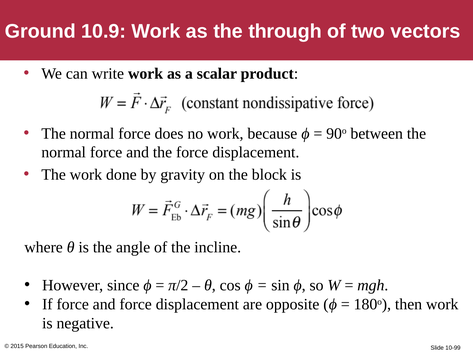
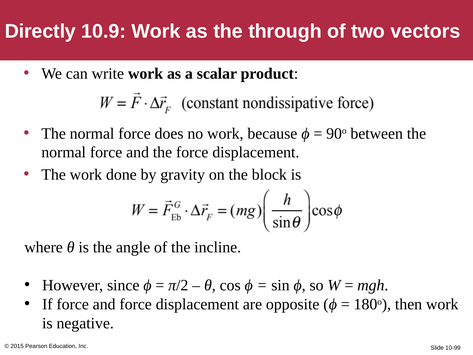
Ground: Ground -> Directly
